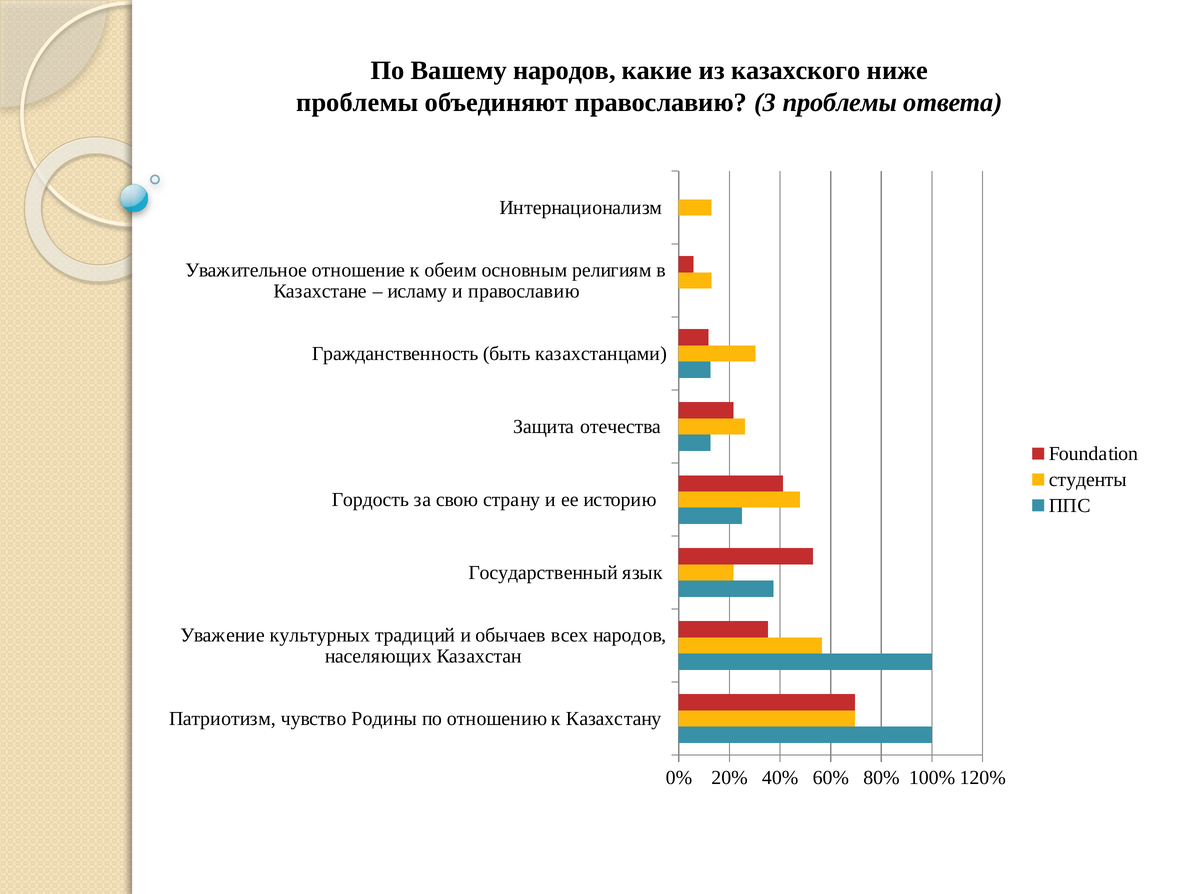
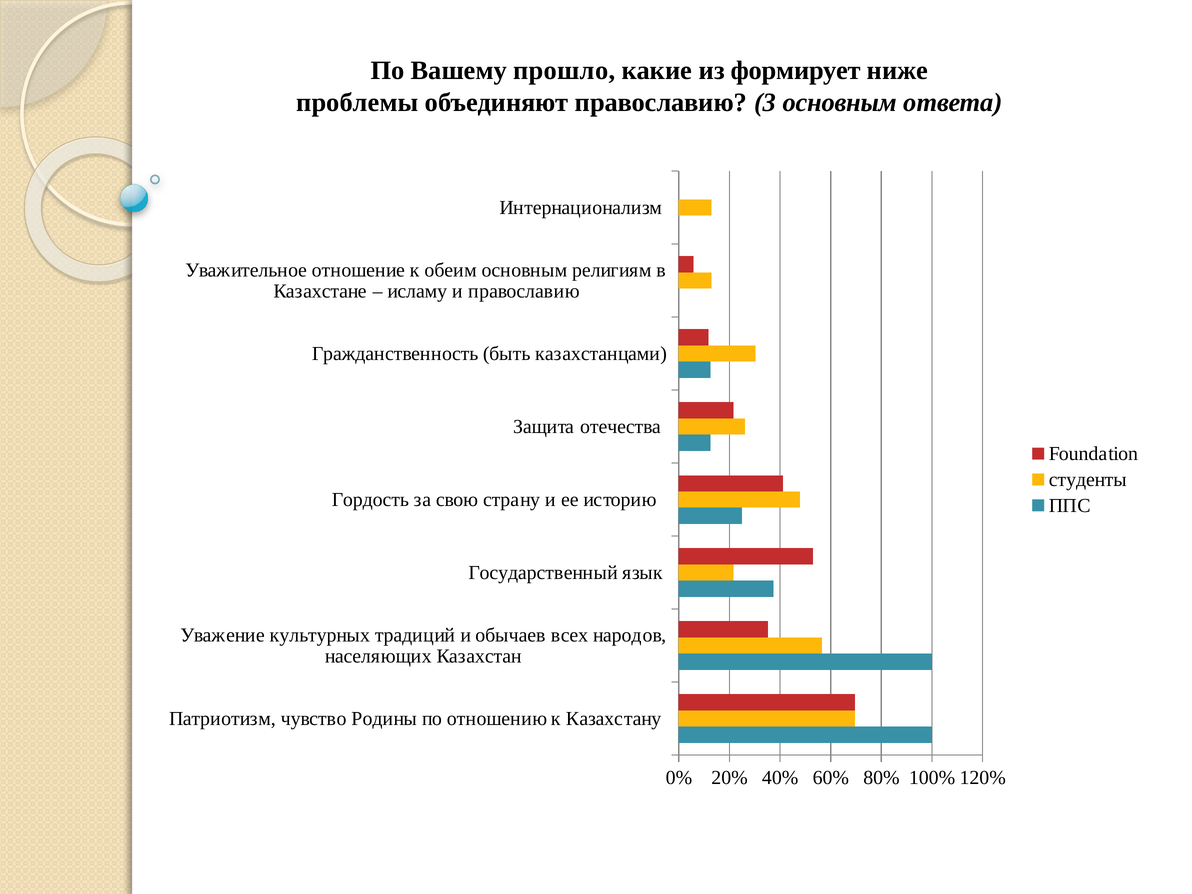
Вашему народов: народов -> прошло
казахского: казахского -> формирует
3 проблемы: проблемы -> основным
